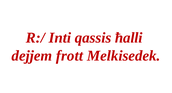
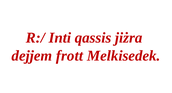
ħalli: ħalli -> jiżra
